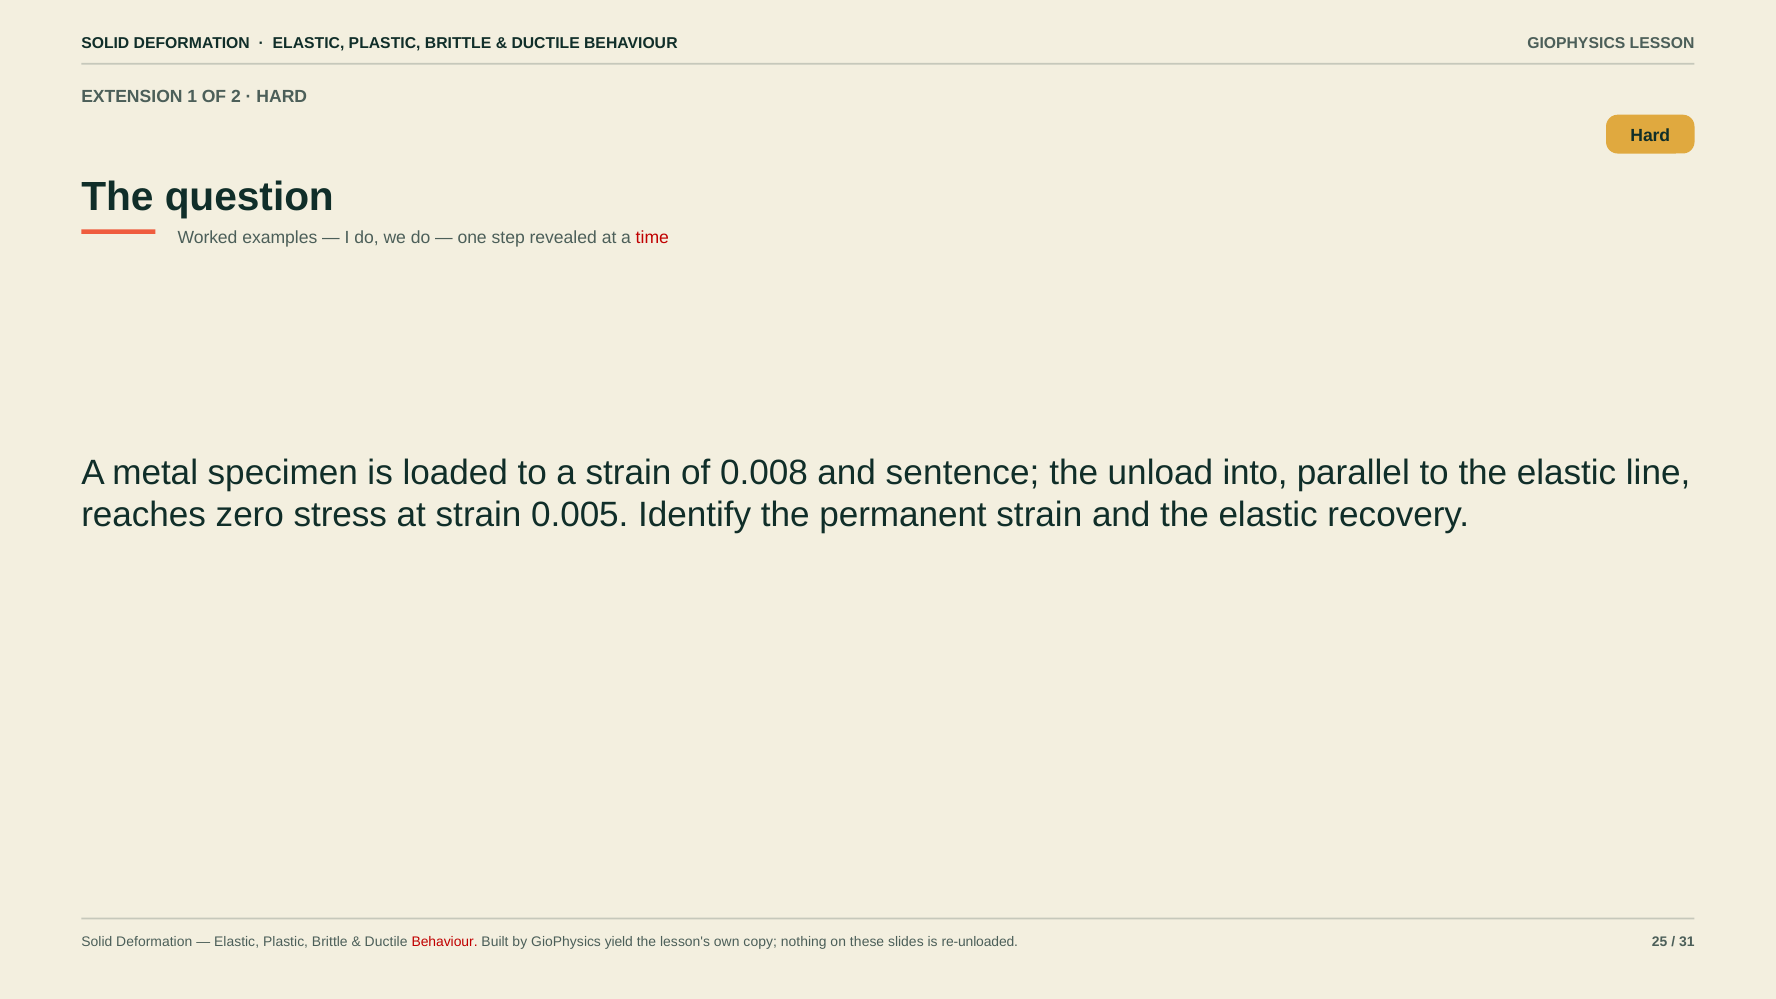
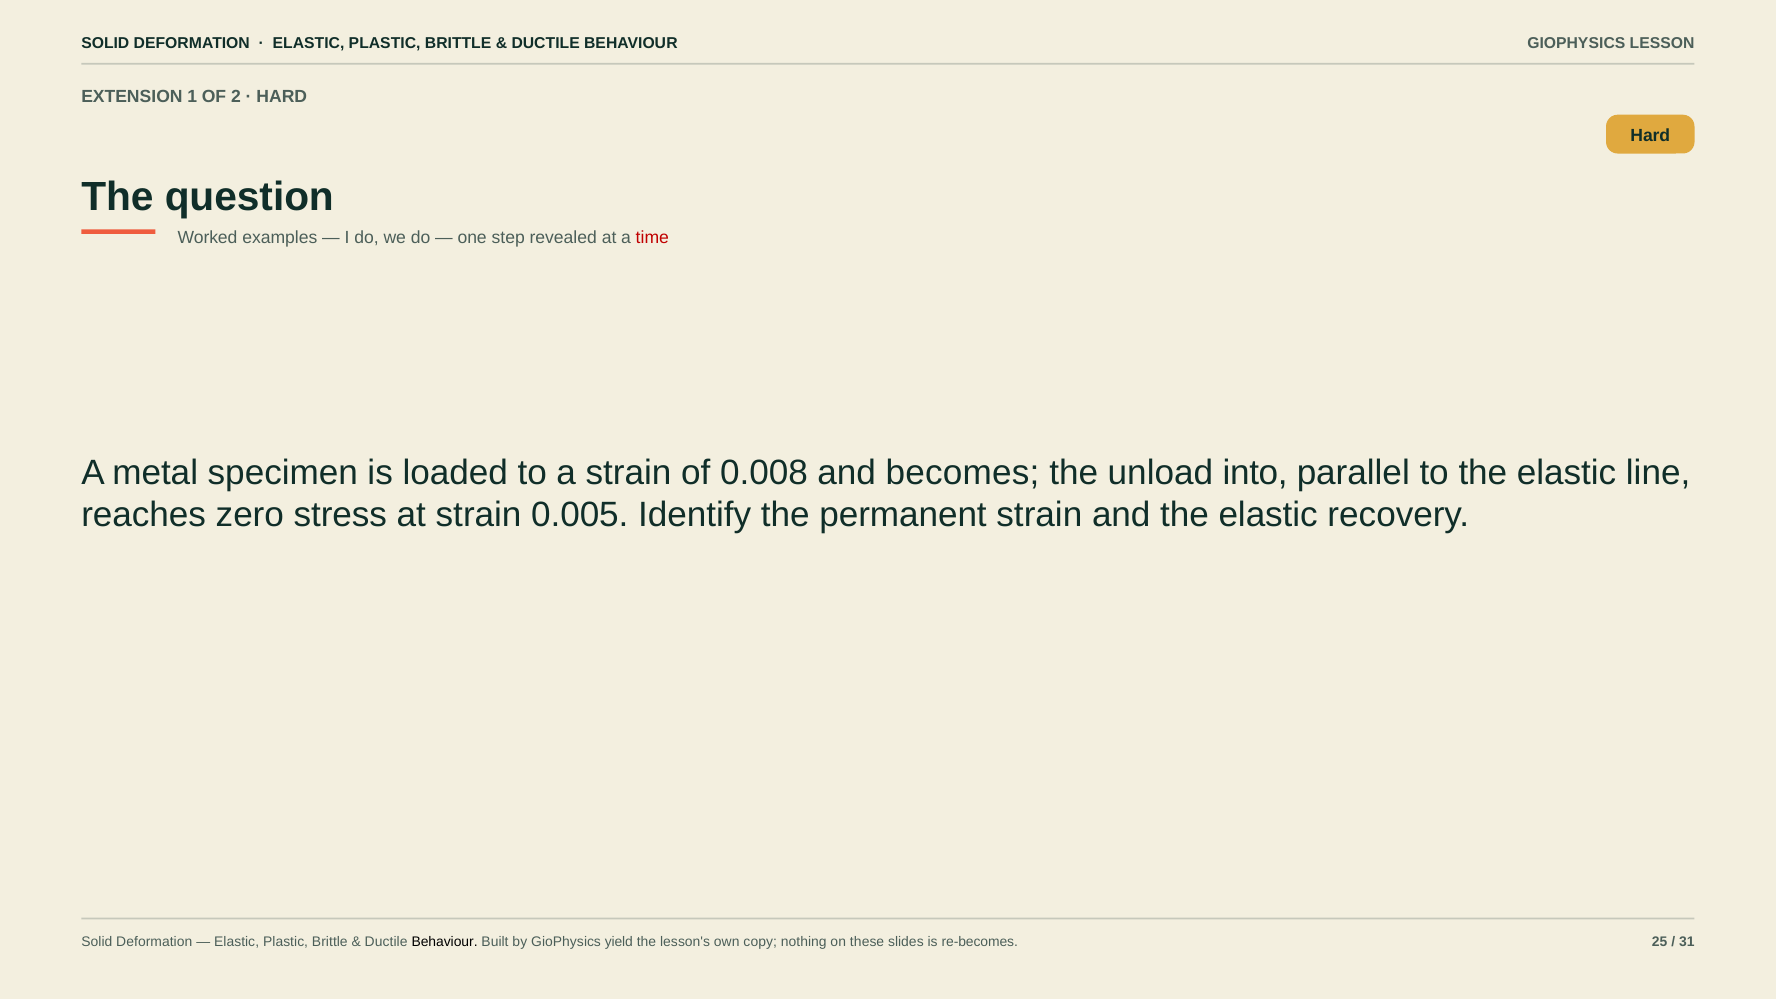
sentence: sentence -> becomes
Behaviour at (445, 942) colour: red -> black
re-unloaded: re-unloaded -> re-becomes
